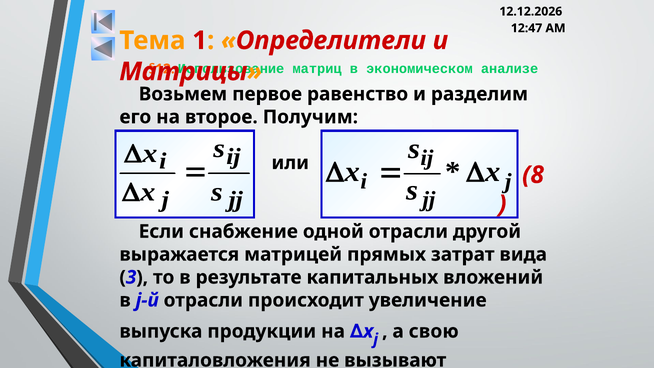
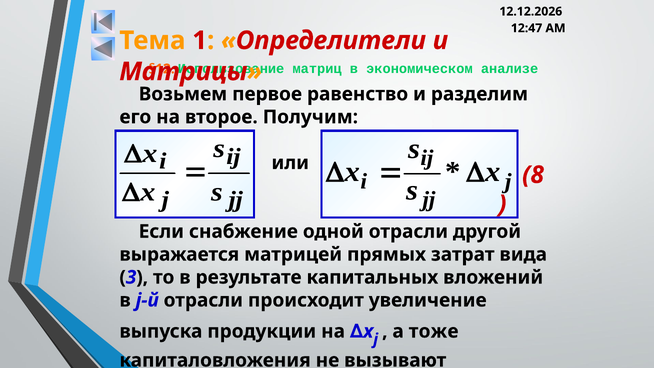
свою: свою -> тоже
